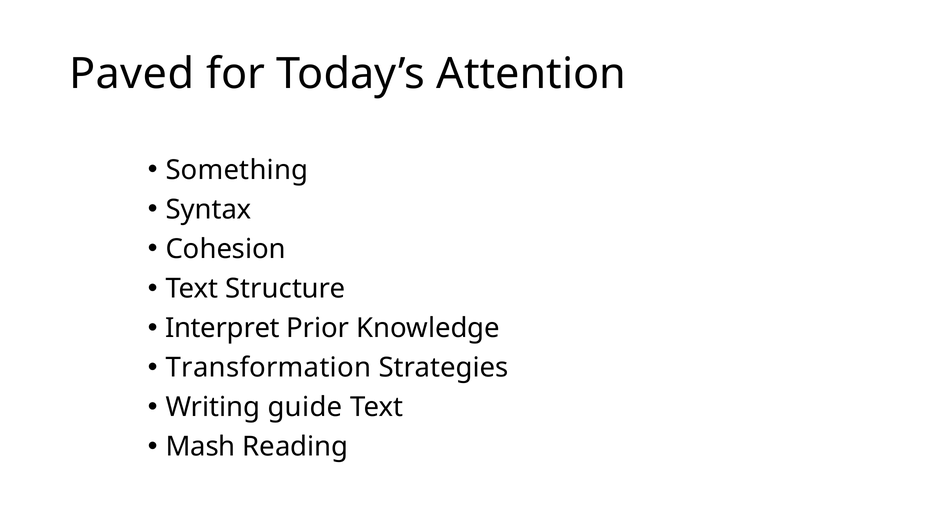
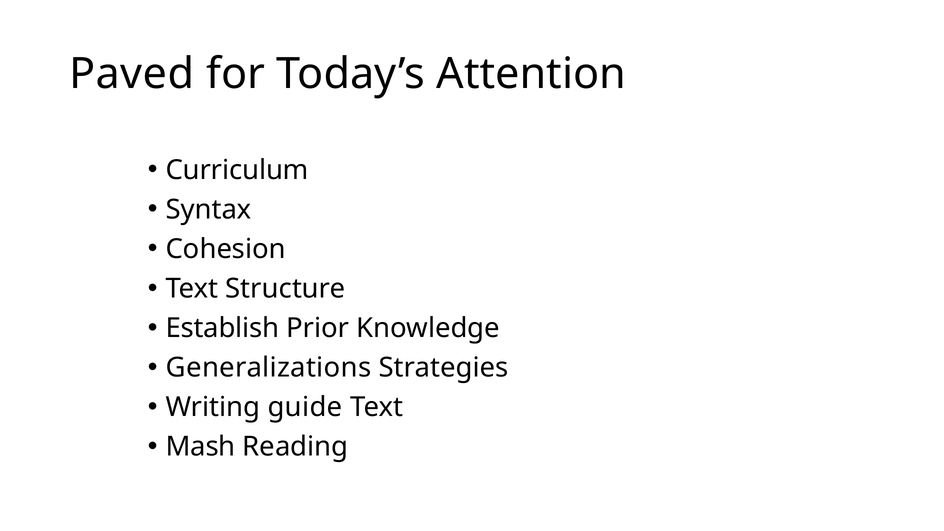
Something: Something -> Curriculum
Interpret: Interpret -> Establish
Transformation: Transformation -> Generalizations
